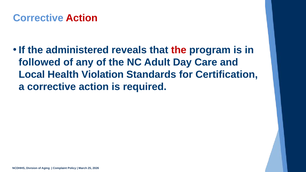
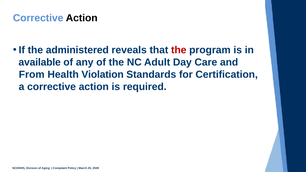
Action at (82, 18) colour: red -> black
followed: followed -> available
Local: Local -> From
